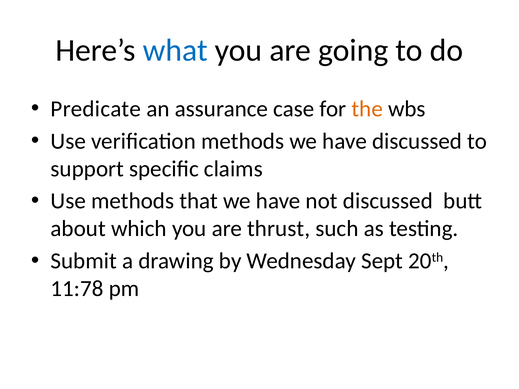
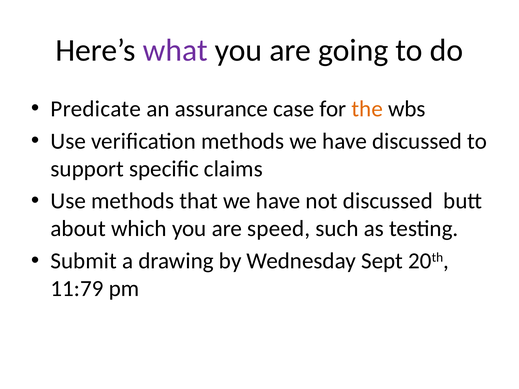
what colour: blue -> purple
thrust: thrust -> speed
11:78: 11:78 -> 11:79
